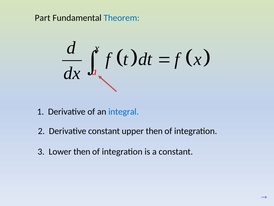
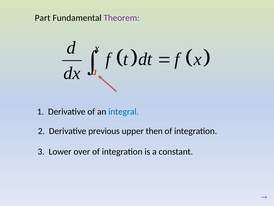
Theorem colour: blue -> purple
Derivative constant: constant -> previous
Lower then: then -> over
